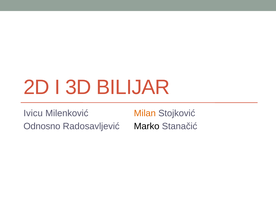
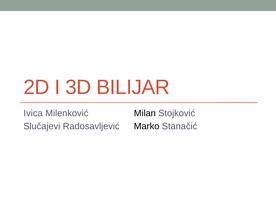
Ivicu: Ivicu -> Ivica
Milan colour: orange -> black
Odnosno: Odnosno -> Slučajevi
